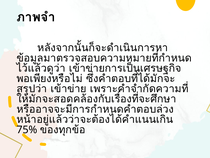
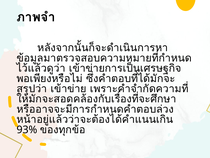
75%: 75% -> 93%
